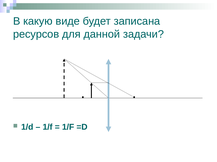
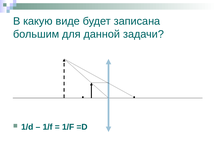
ресурсов: ресурсов -> большим
